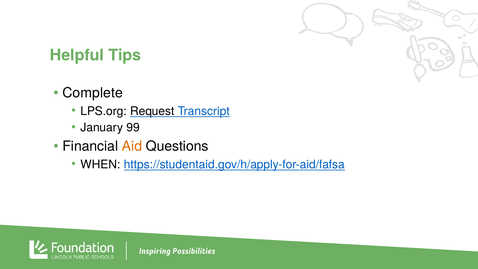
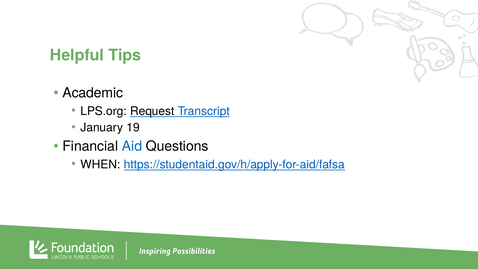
Complete: Complete -> Academic
99: 99 -> 19
Aid colour: orange -> blue
